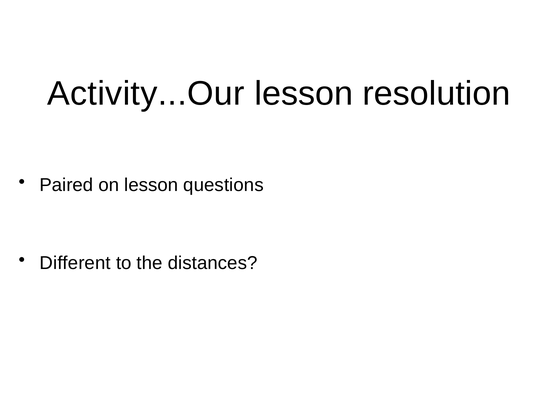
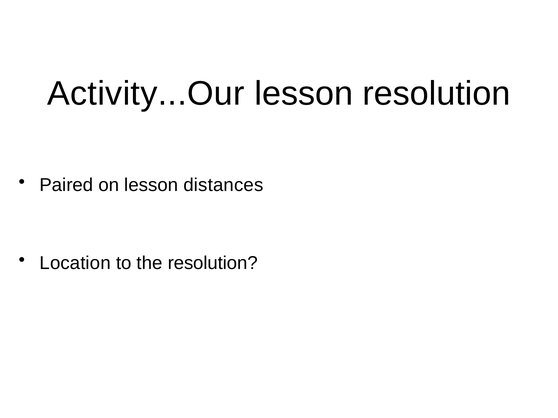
questions: questions -> distances
Different: Different -> Location
the distances: distances -> resolution
